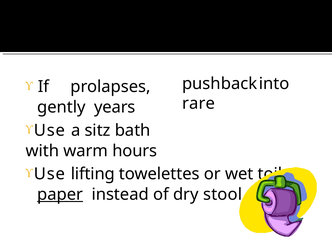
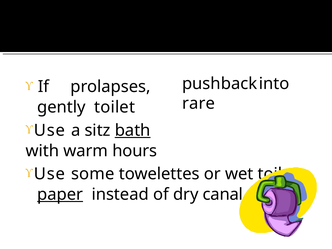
gently years: years -> toilet
bath underline: none -> present
lifting: lifting -> some
stool: stool -> canal
